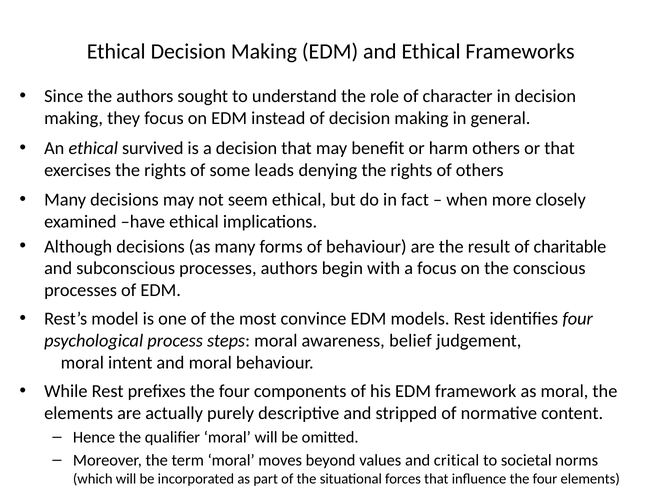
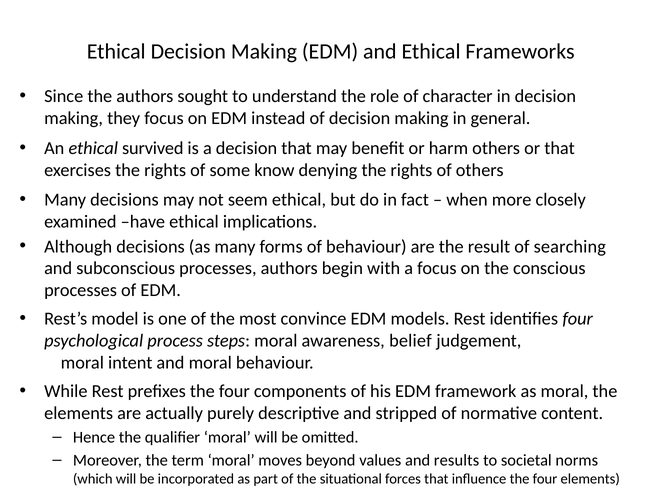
leads: leads -> know
charitable: charitable -> searching
critical: critical -> results
